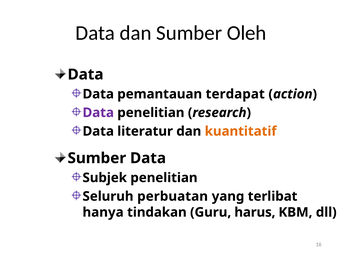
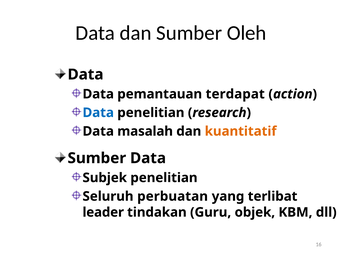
Data at (98, 113) colour: purple -> blue
literatur: literatur -> masalah
hanya: hanya -> leader
harus: harus -> objek
